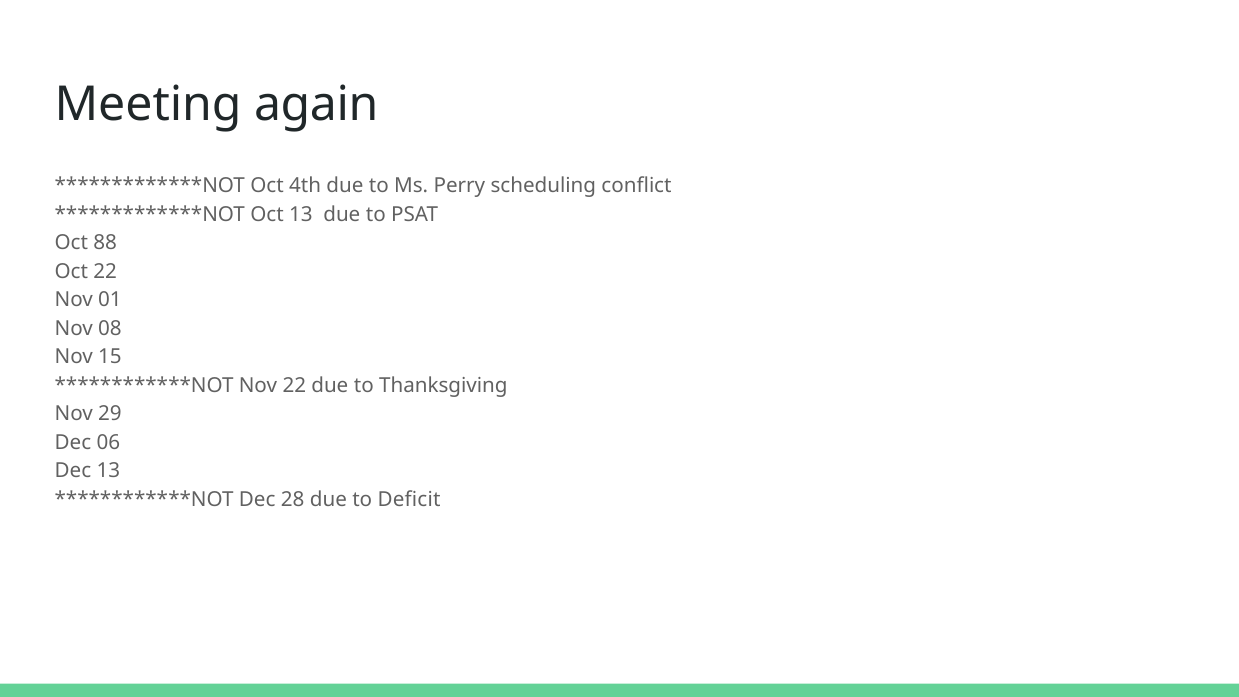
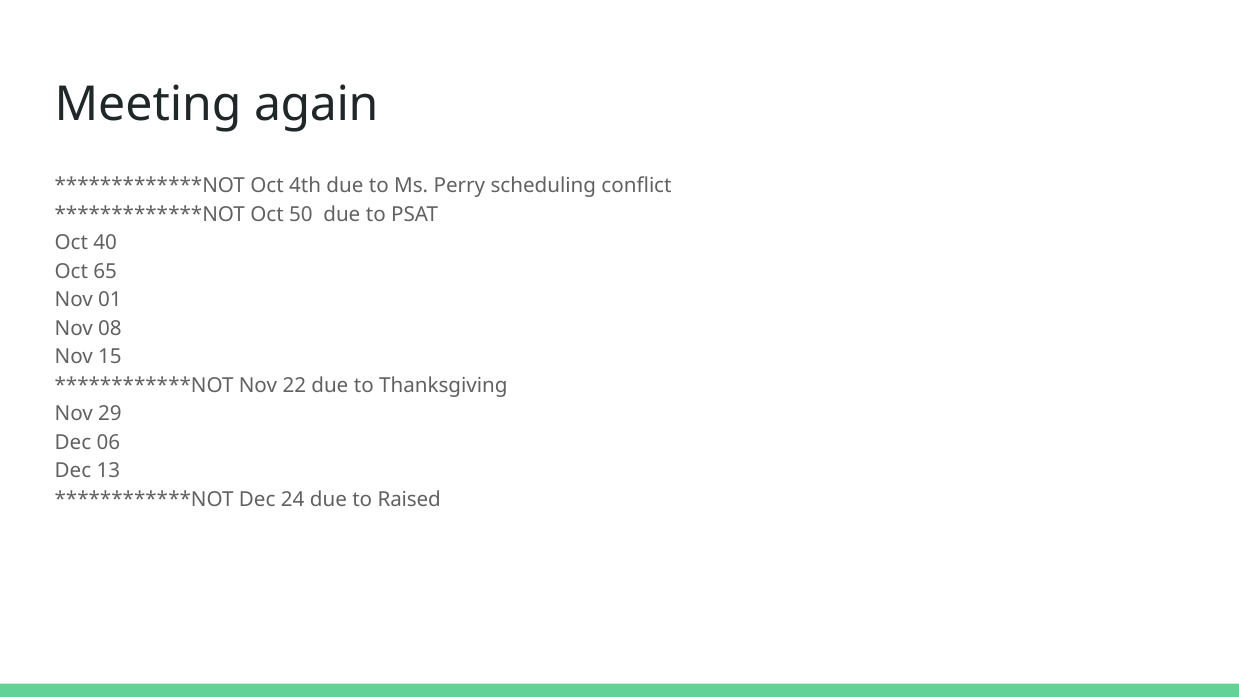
Oct 13: 13 -> 50
88: 88 -> 40
Oct 22: 22 -> 65
28: 28 -> 24
Deficit: Deficit -> Raised
